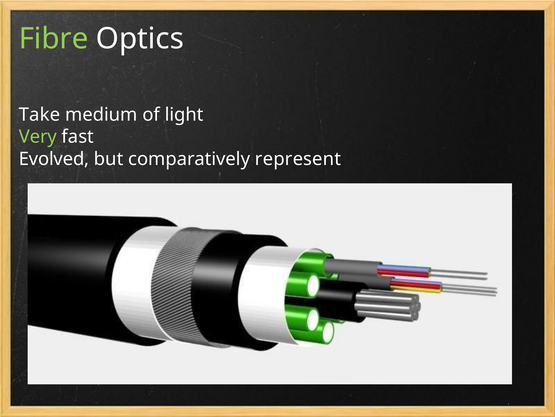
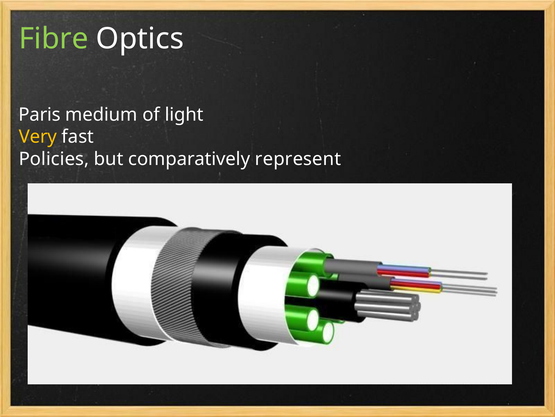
Take: Take -> Paris
Very colour: light green -> yellow
Evolved: Evolved -> Policies
